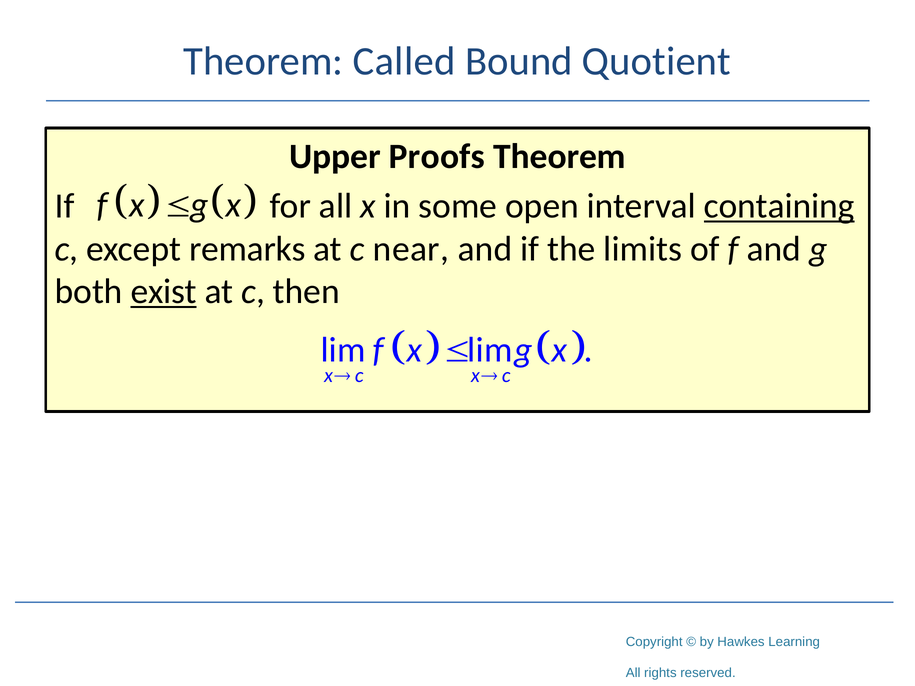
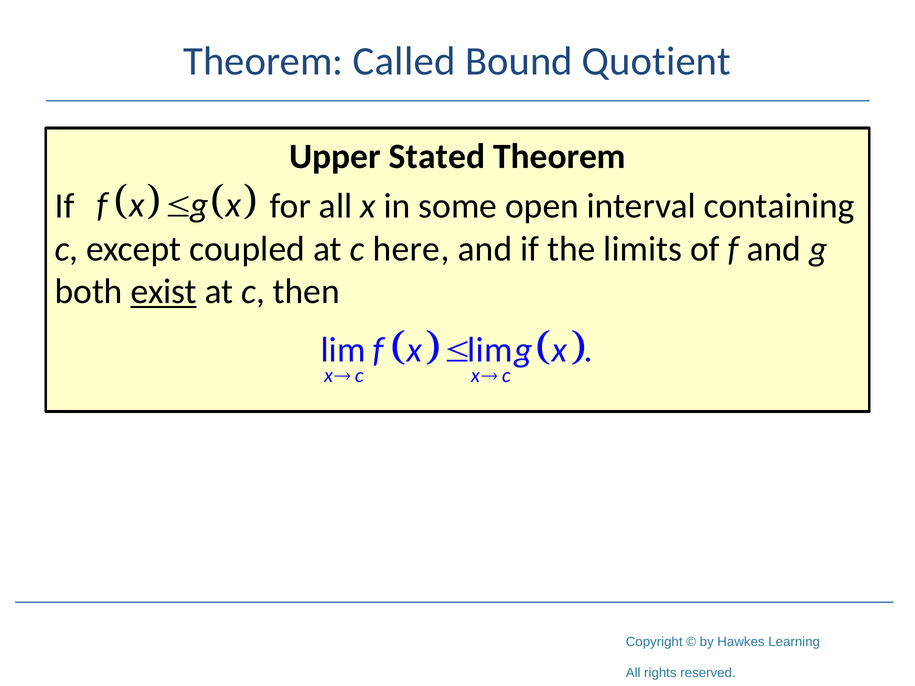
Proofs: Proofs -> Stated
containing underline: present -> none
remarks: remarks -> coupled
near: near -> here
